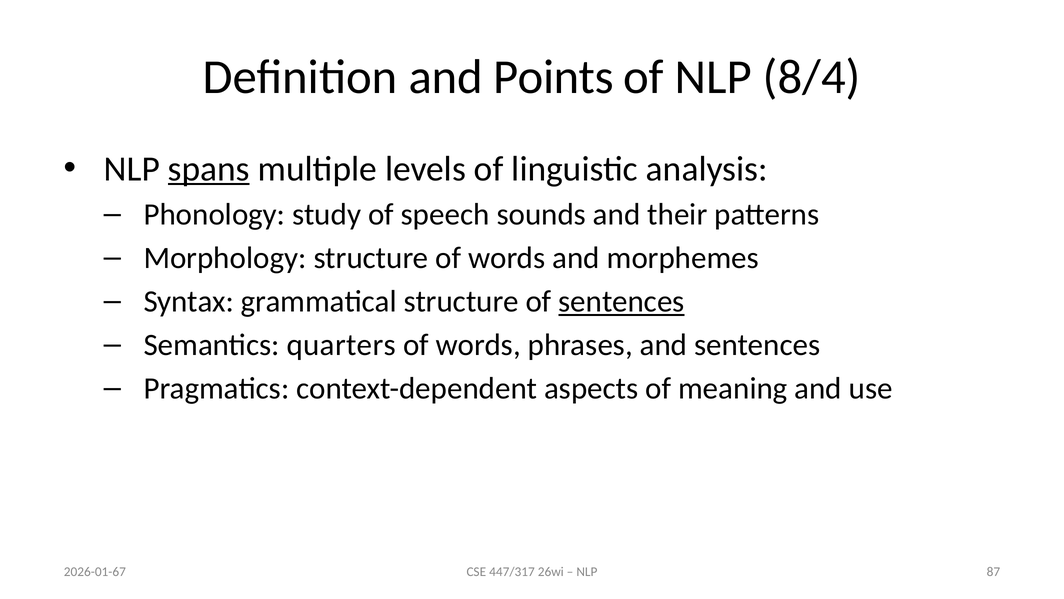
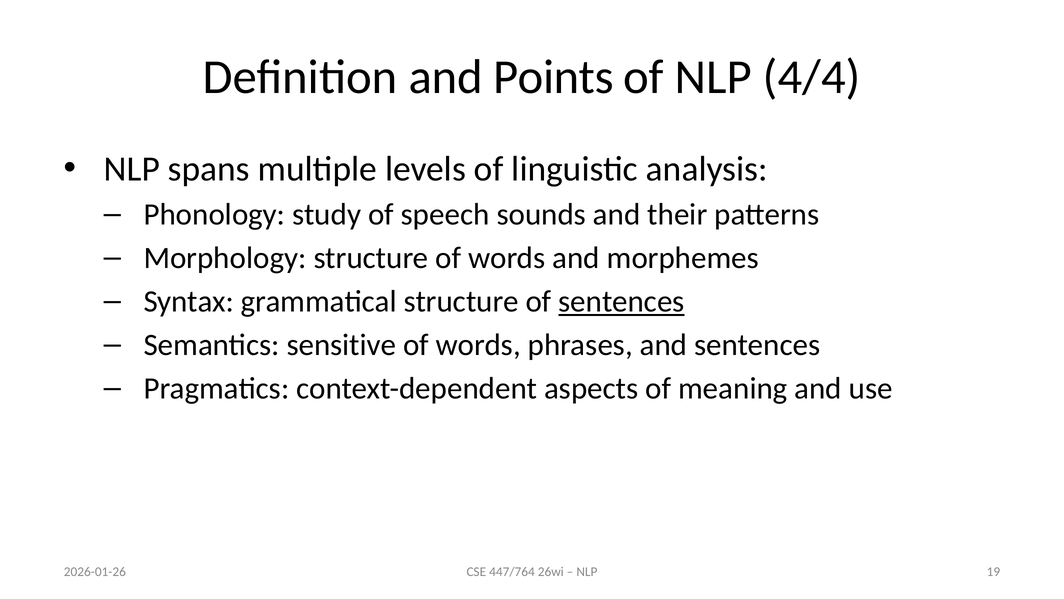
8/4: 8/4 -> 4/4
spans underline: present -> none
quarters: quarters -> sensitive
2026-01-67: 2026-01-67 -> 2026-01-26
447/317: 447/317 -> 447/764
87: 87 -> 19
